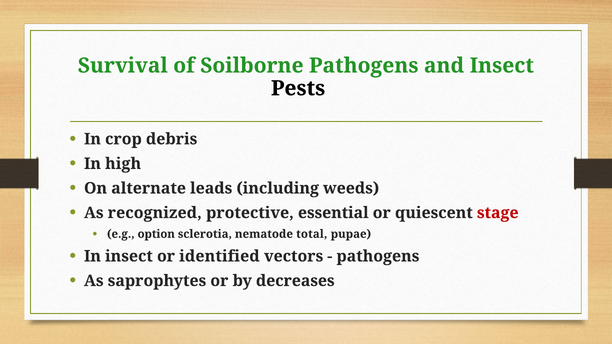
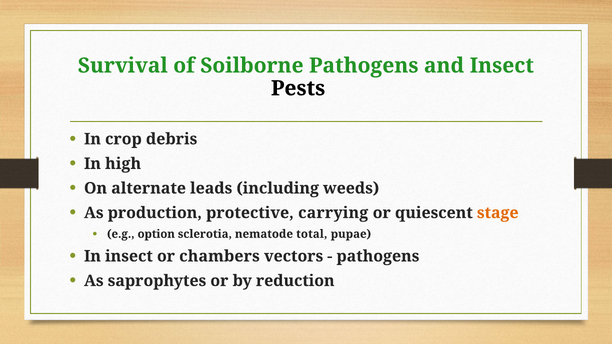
recognized: recognized -> production
essential: essential -> carrying
stage colour: red -> orange
identified: identified -> chambers
decreases: decreases -> reduction
